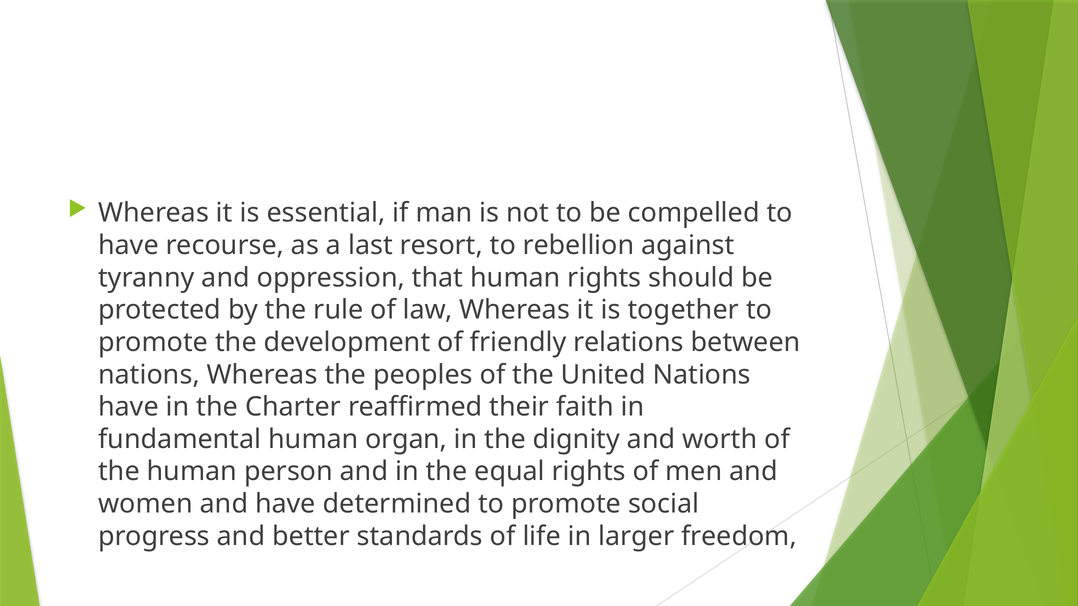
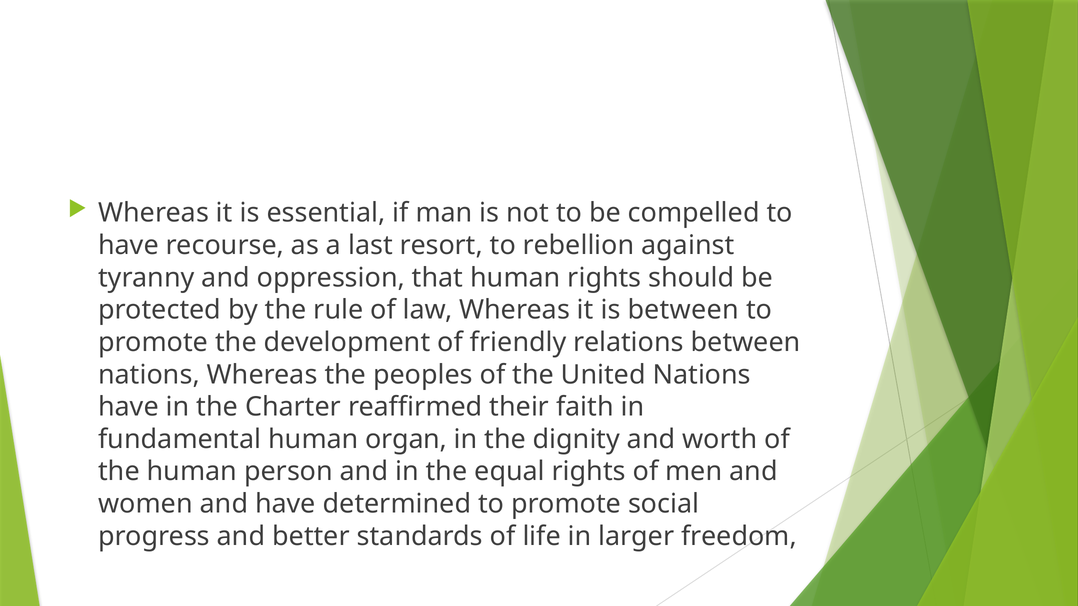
is together: together -> between
